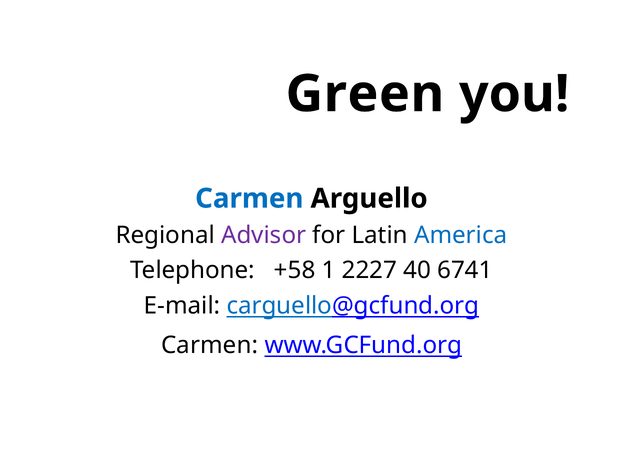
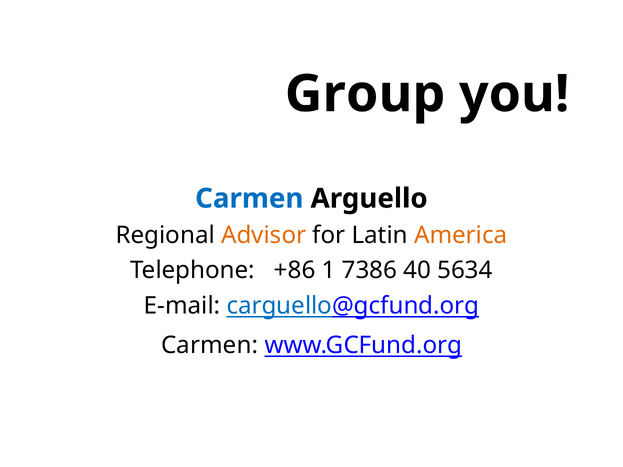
Green: Green -> Group
Advisor colour: purple -> orange
America colour: blue -> orange
+58: +58 -> +86
2227: 2227 -> 7386
6741: 6741 -> 5634
